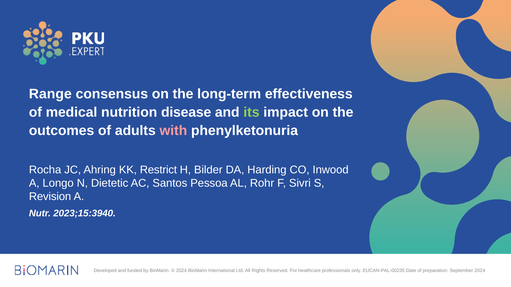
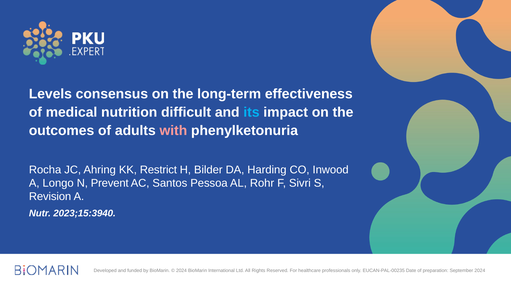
Range: Range -> Levels
disease: disease -> difficult
its colour: light green -> light blue
Dietetic: Dietetic -> Prevent
